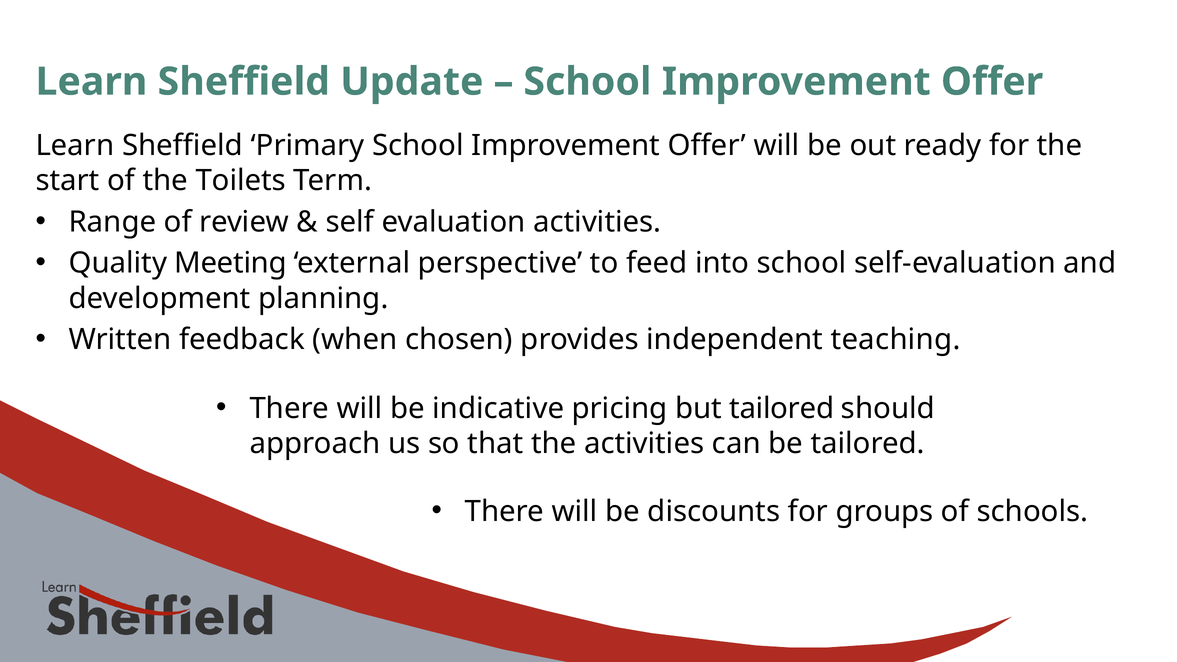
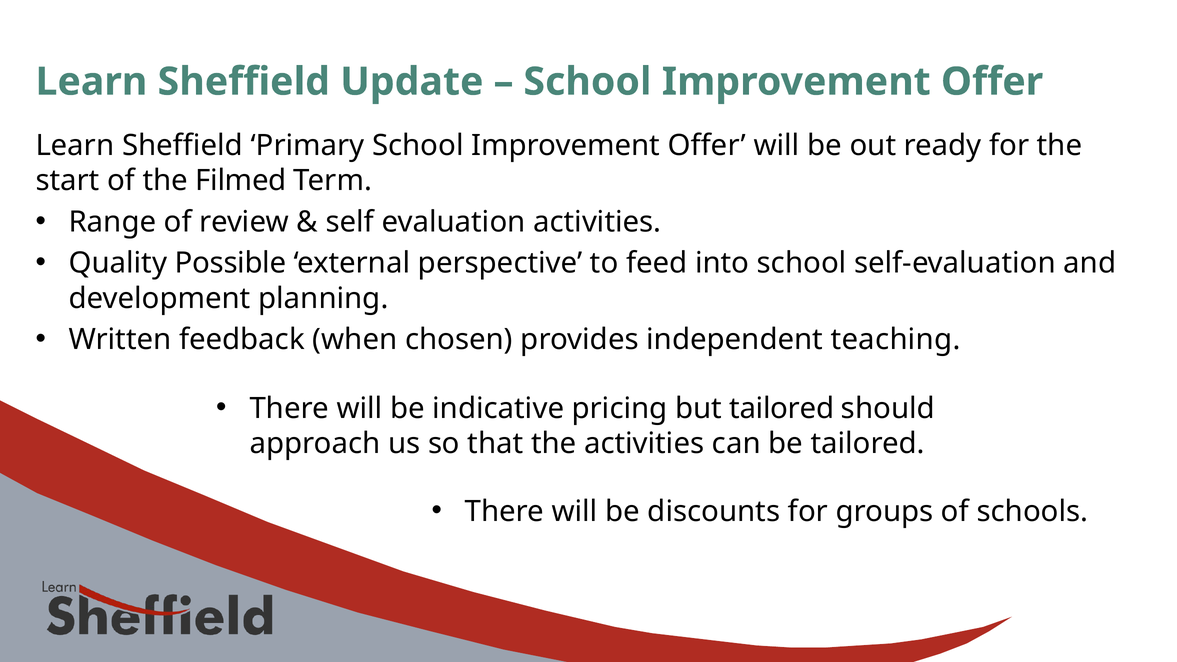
Toilets: Toilets -> Filmed
Meeting: Meeting -> Possible
